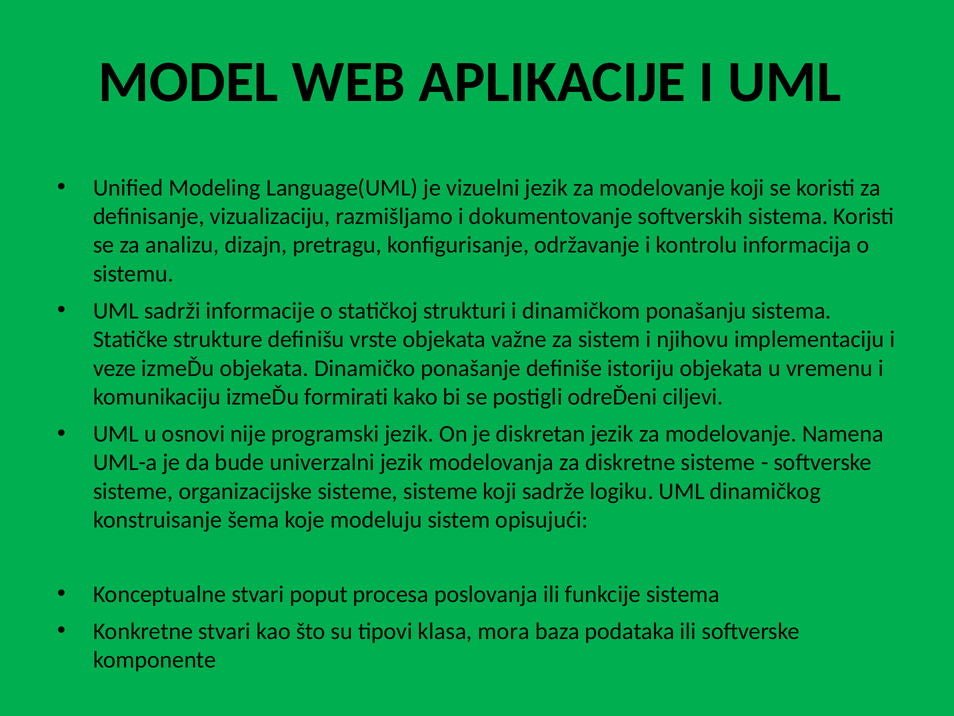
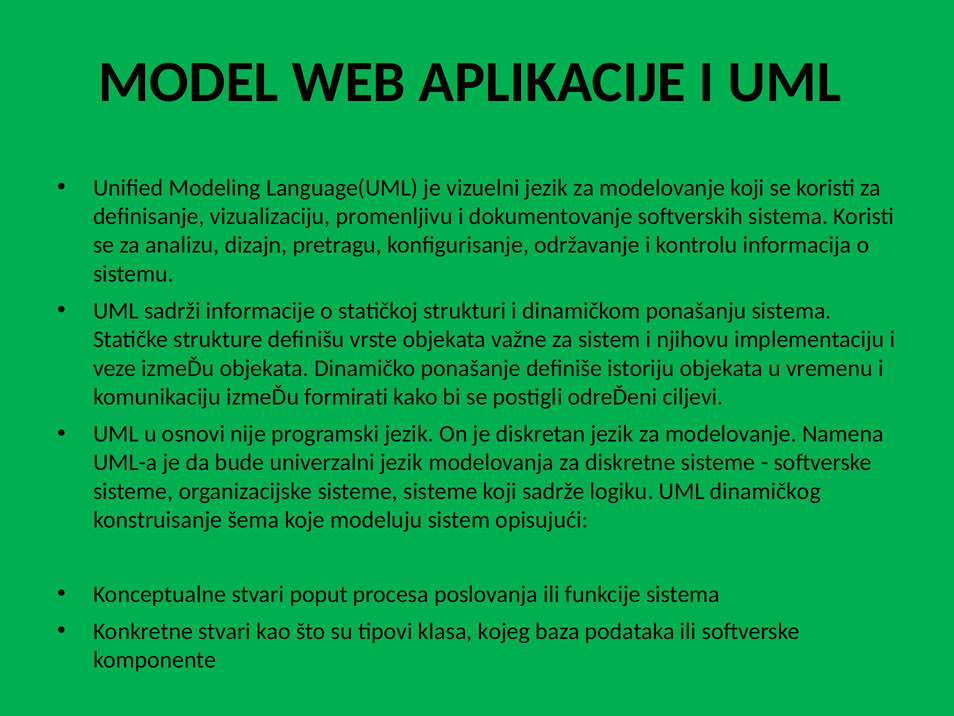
razmišljamo: razmišljamo -> promenljivu
mora: mora -> kojeg
